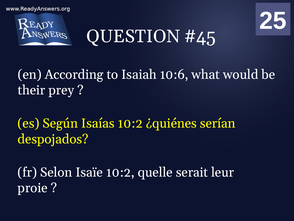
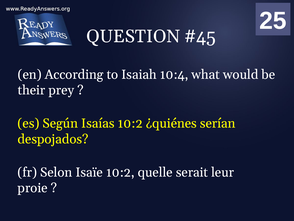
10:6: 10:6 -> 10:4
